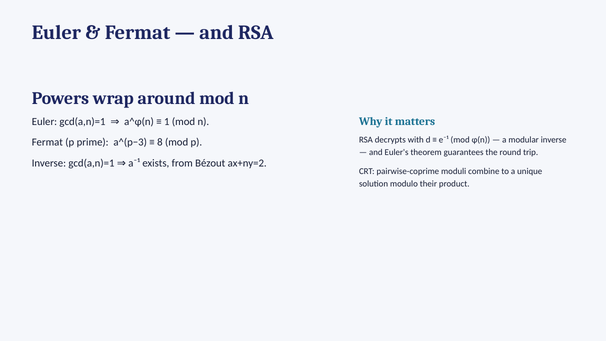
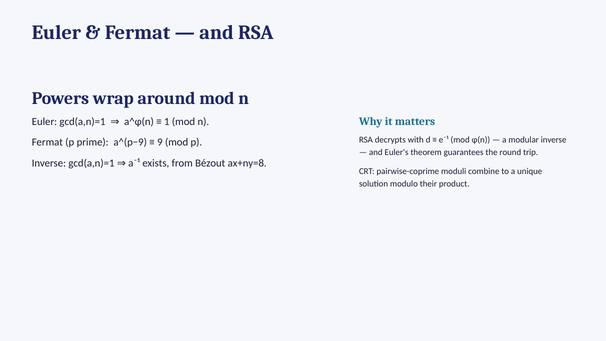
a^(p−3: a^(p−3 -> a^(p−9
8: 8 -> 9
ax+ny=2: ax+ny=2 -> ax+ny=8
